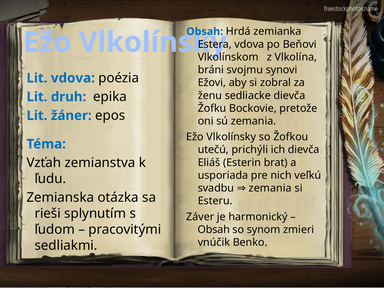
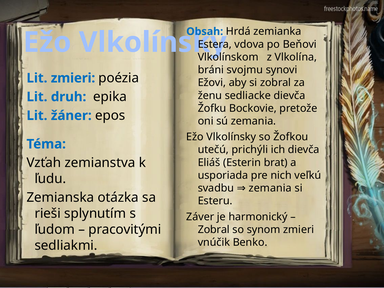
Lit vdova: vdova -> zmieri
Obsah at (214, 230): Obsah -> Zobral
